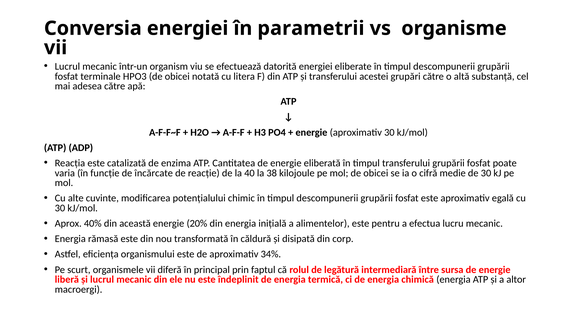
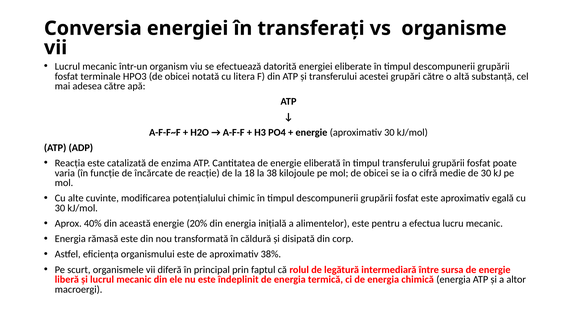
parametrii: parametrii -> transferați
40: 40 -> 18
34%: 34% -> 38%
